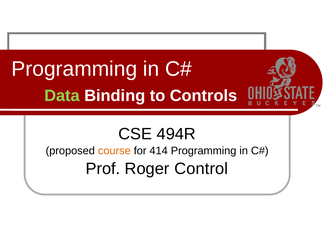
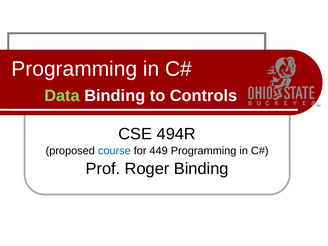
course colour: orange -> blue
414: 414 -> 449
Roger Control: Control -> Binding
